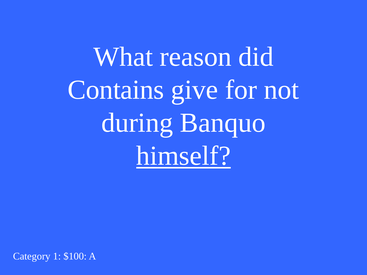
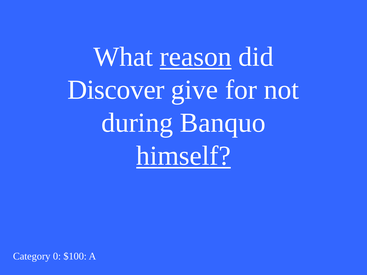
reason underline: none -> present
Contains: Contains -> Discover
1: 1 -> 0
